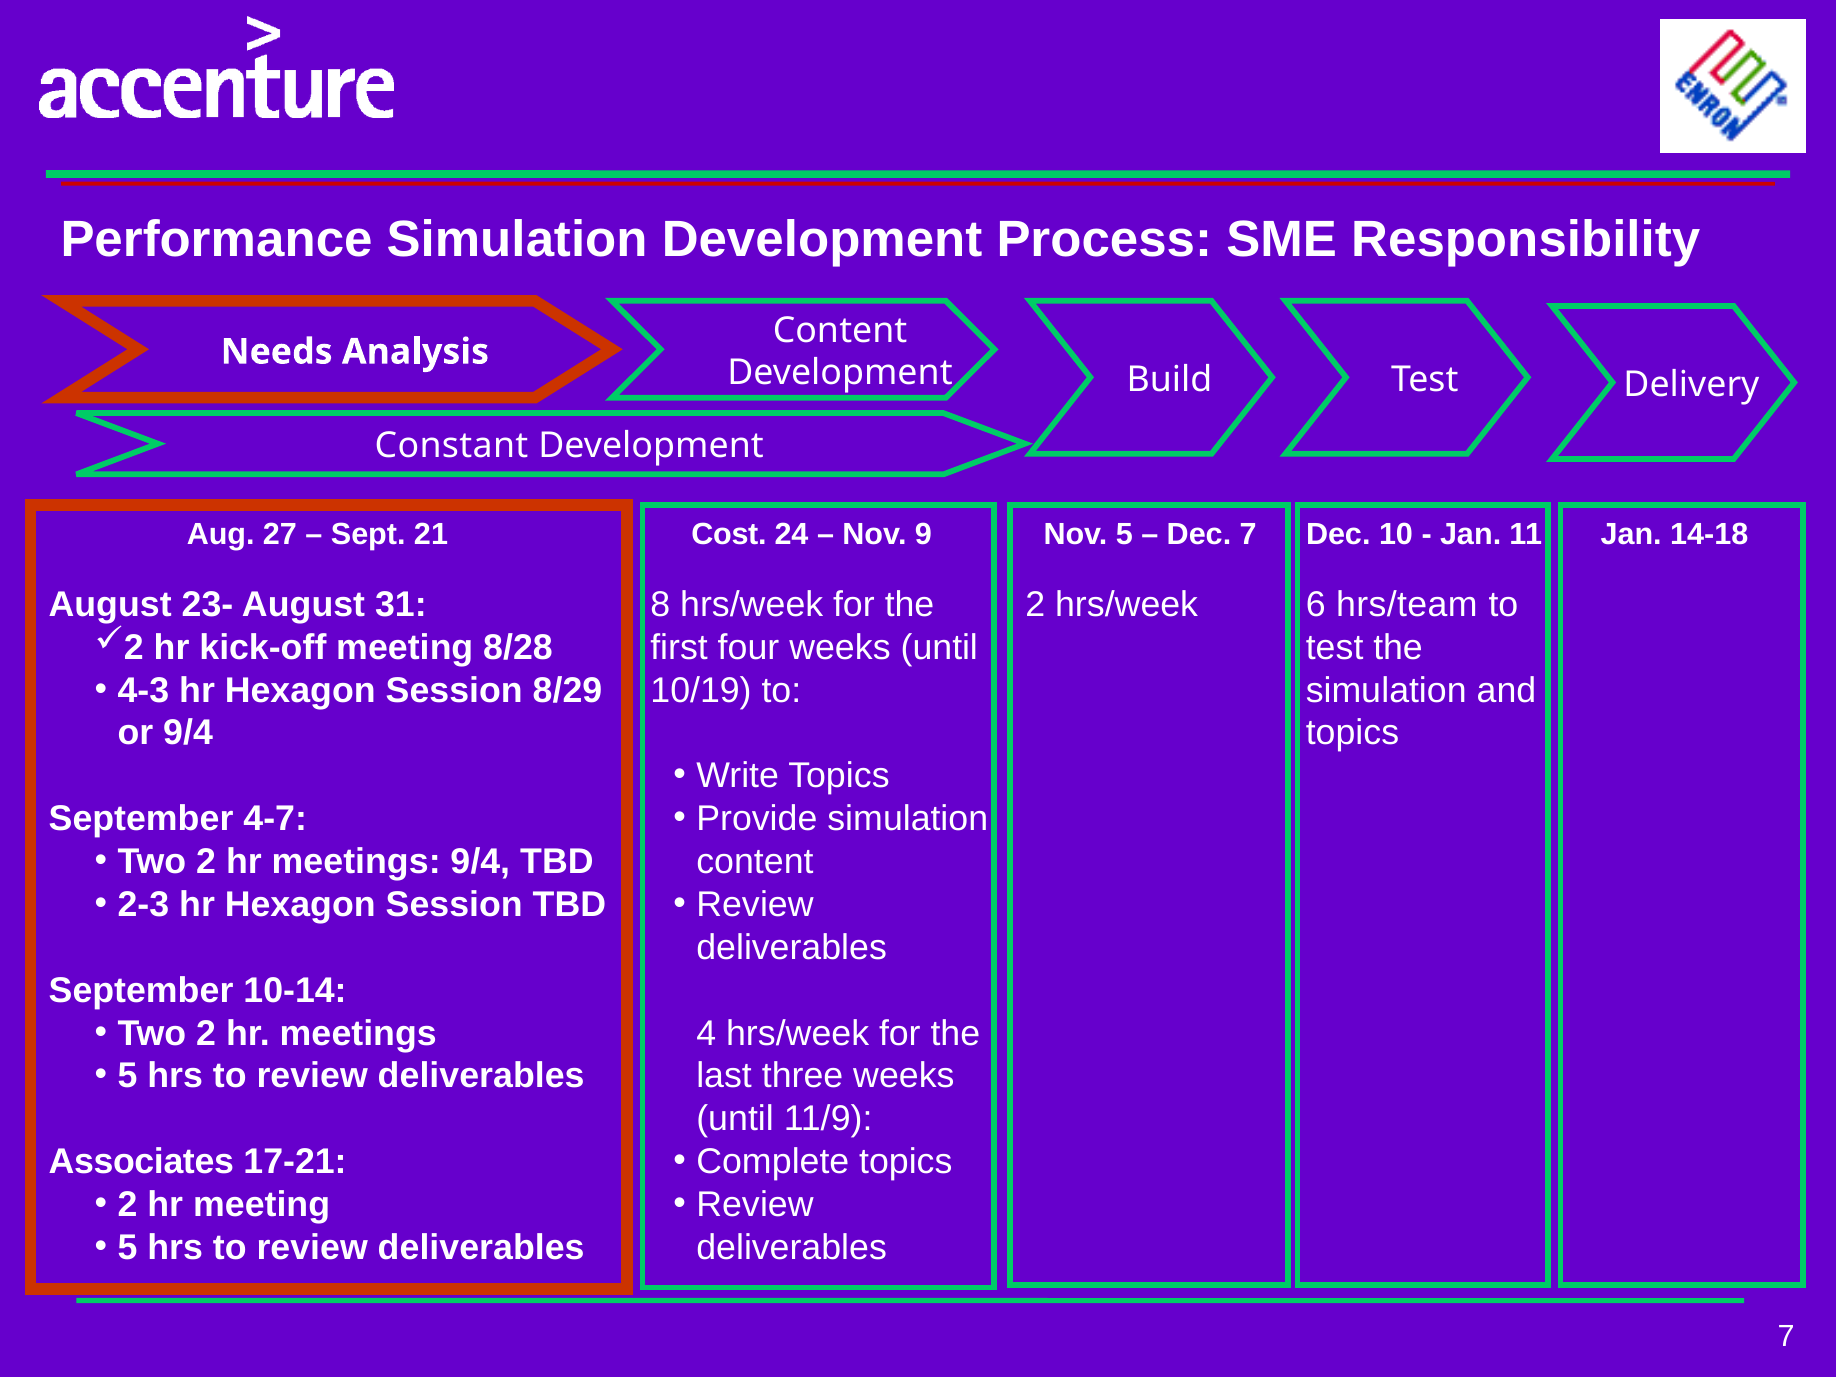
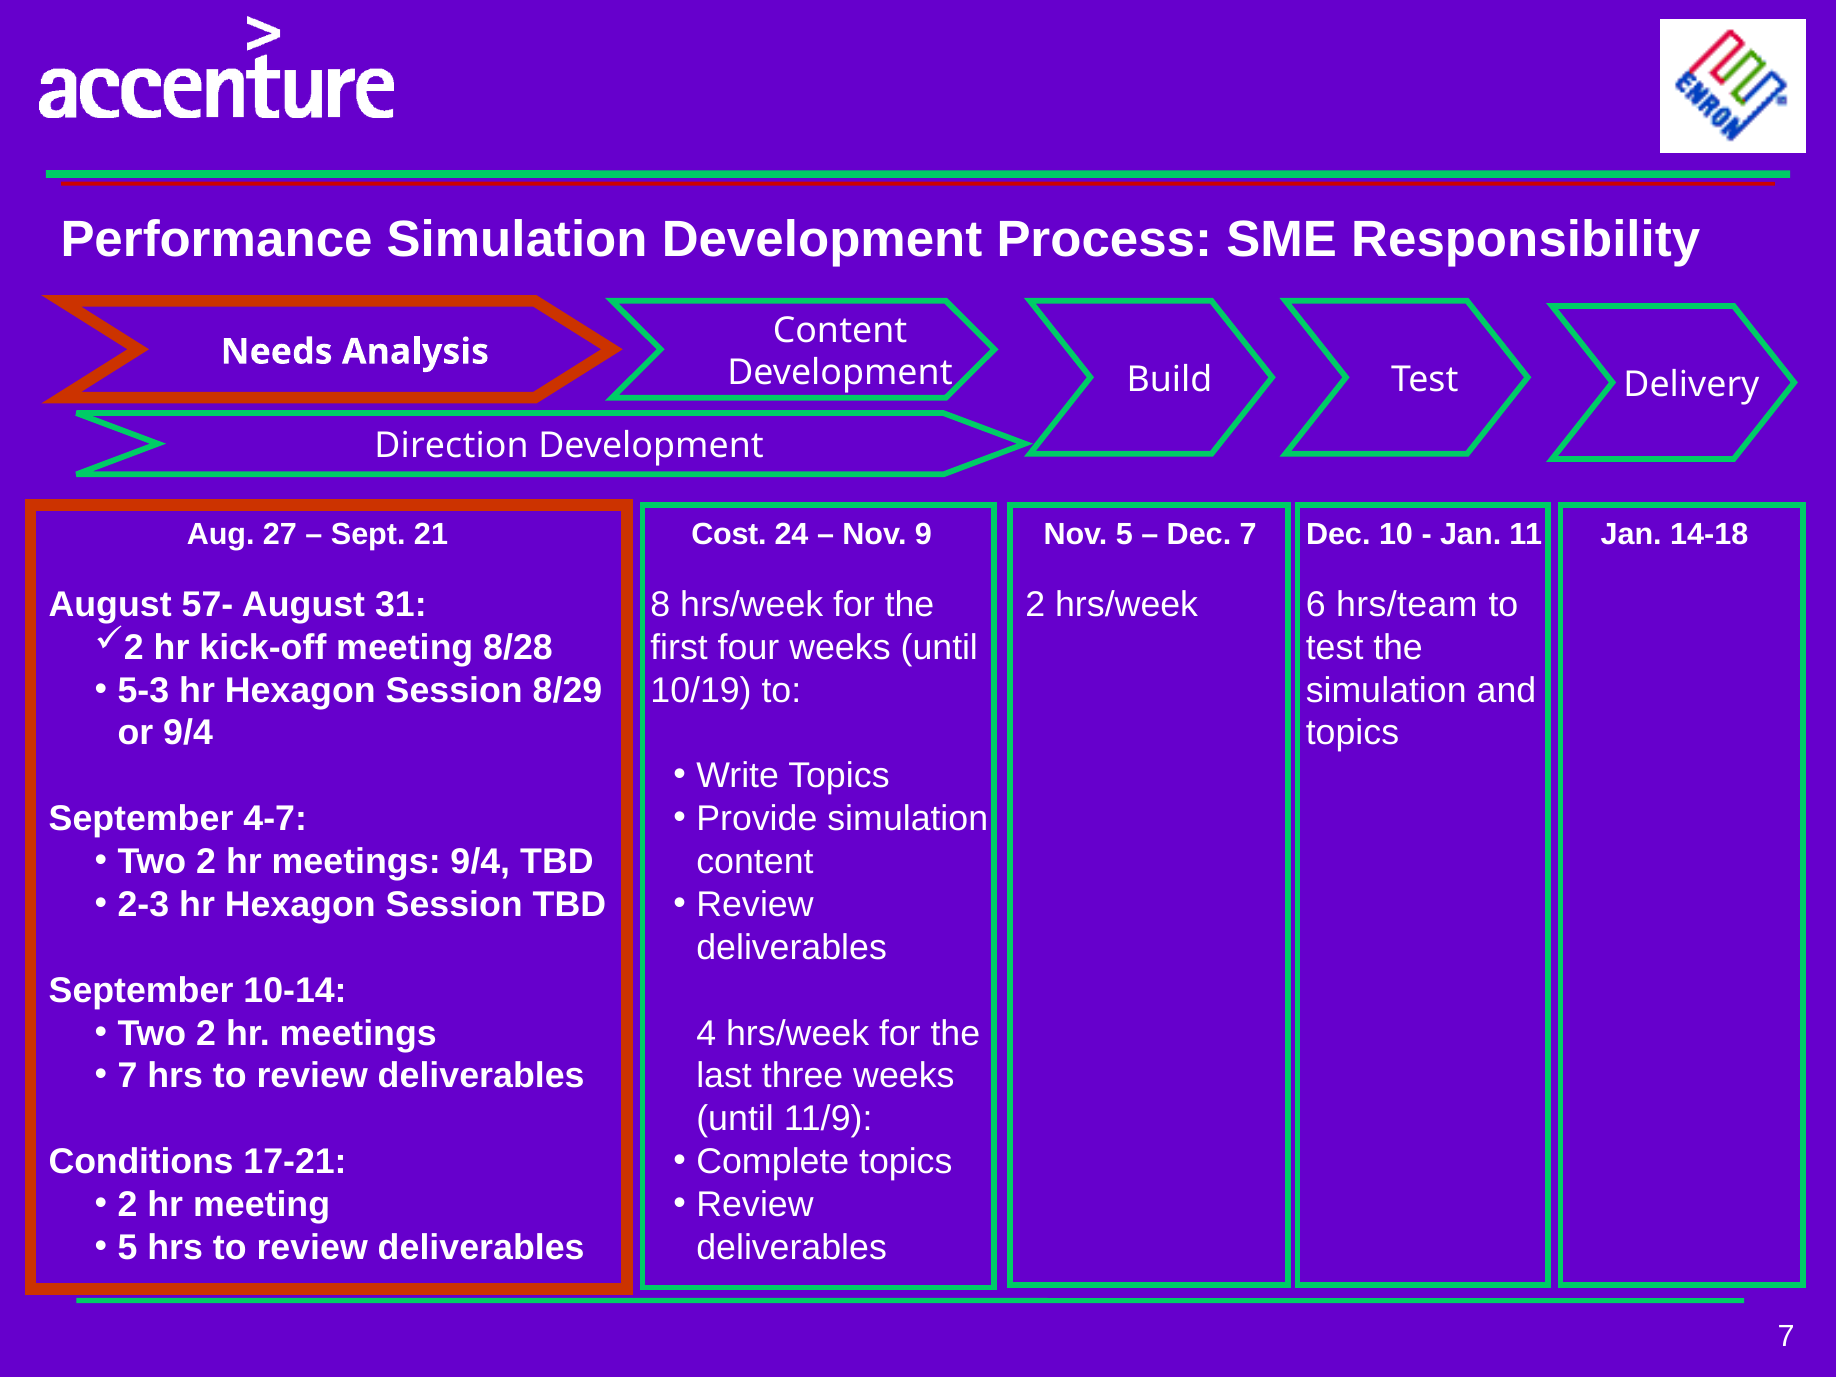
Constant: Constant -> Direction
23-: 23- -> 57-
4-3: 4-3 -> 5-3
5 at (128, 1076): 5 -> 7
Associates: Associates -> Conditions
